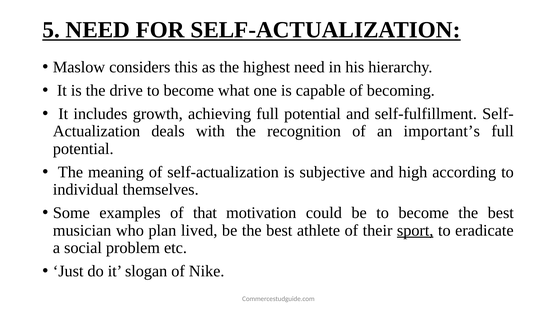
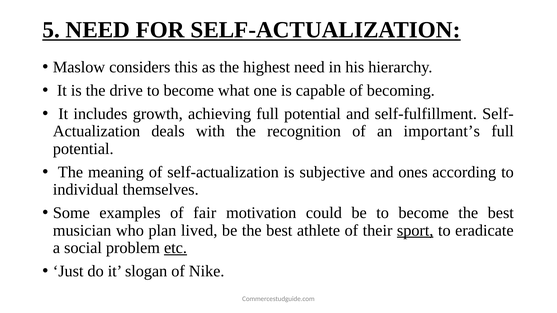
high: high -> ones
that: that -> fair
etc underline: none -> present
